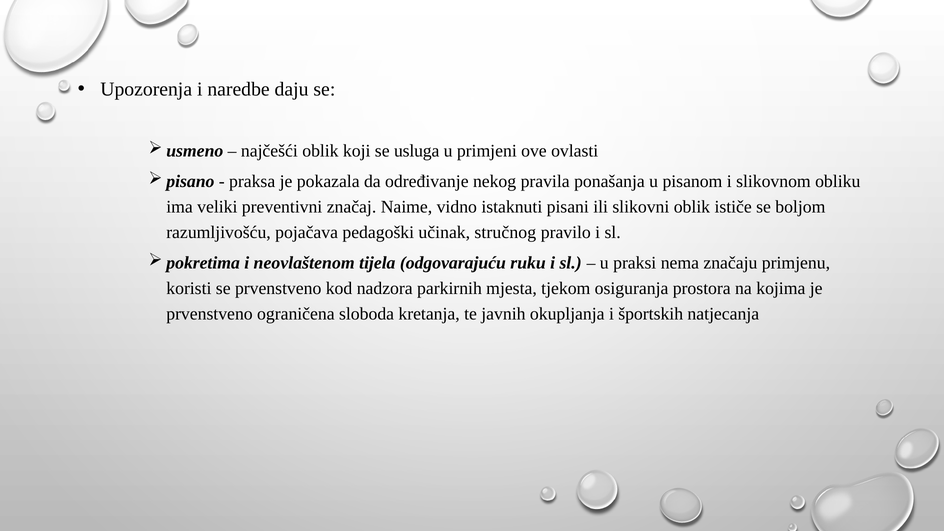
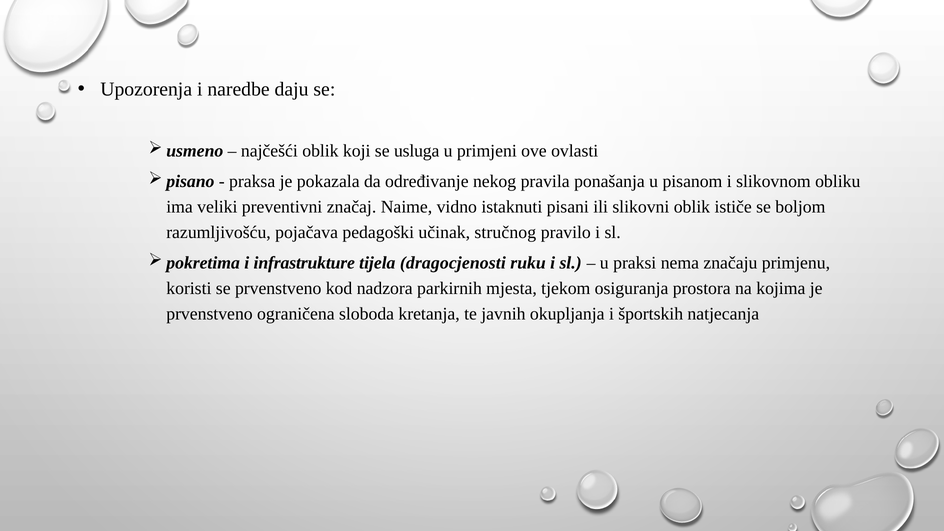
neovlaštenom: neovlaštenom -> infrastrukture
odgovarajuću: odgovarajuću -> dragocjenosti
